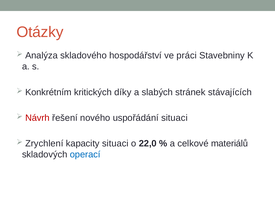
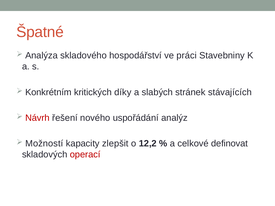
Otázky: Otázky -> Špatné
uspořádání situaci: situaci -> analýz
Zrychlení: Zrychlení -> Možností
kapacity situaci: situaci -> zlepšit
22,0: 22,0 -> 12,2
materiálů: materiálů -> definovat
operací colour: blue -> red
